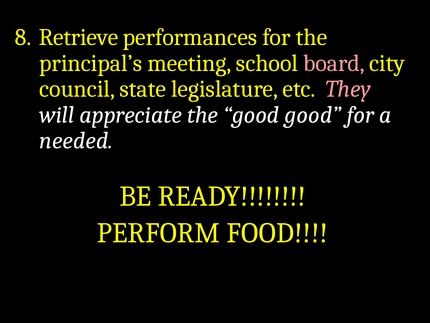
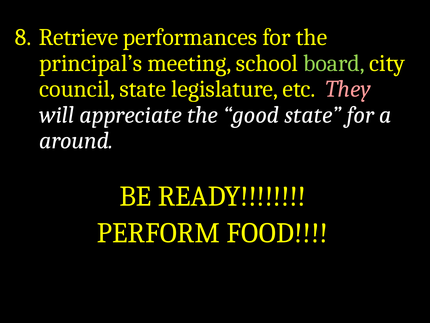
board colour: pink -> light green
good good: good -> state
needed: needed -> around
